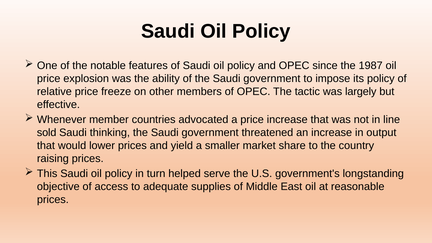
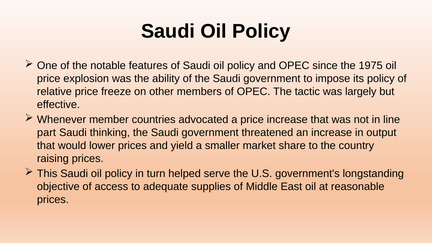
1987: 1987 -> 1975
sold: sold -> part
